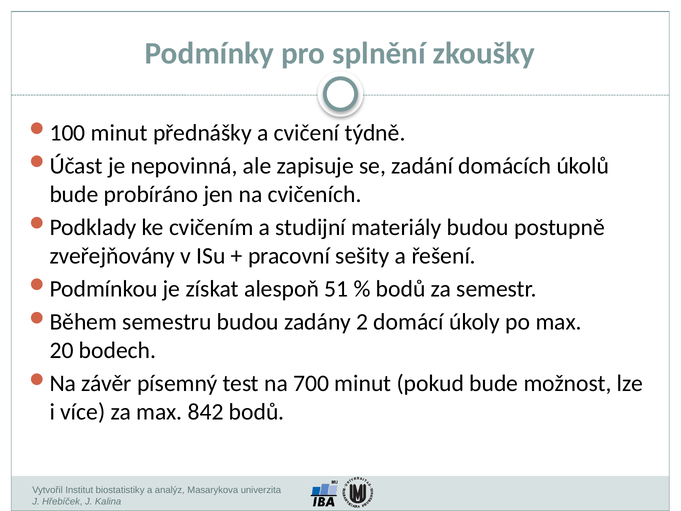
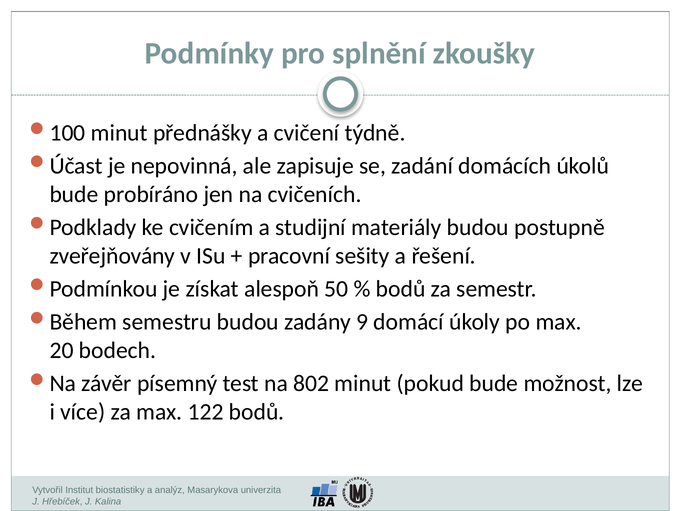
51: 51 -> 50
2: 2 -> 9
700: 700 -> 802
842: 842 -> 122
